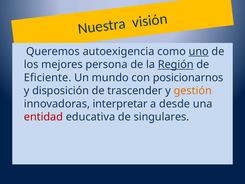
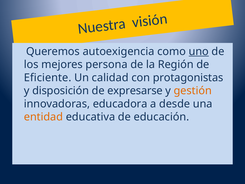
Región underline: present -> none
mundo: mundo -> calidad
posicionarnos: posicionarnos -> protagonistas
trascender: trascender -> expresarse
interpretar: interpretar -> educadora
entidad colour: red -> orange
singulares: singulares -> educación
